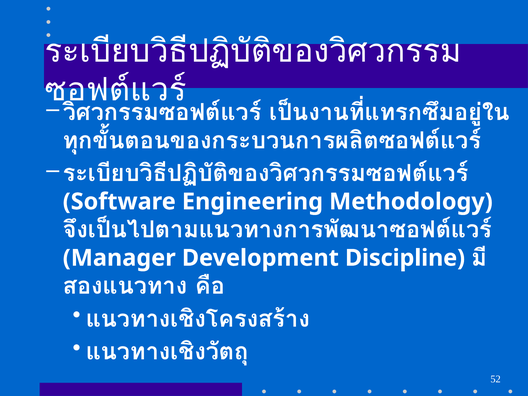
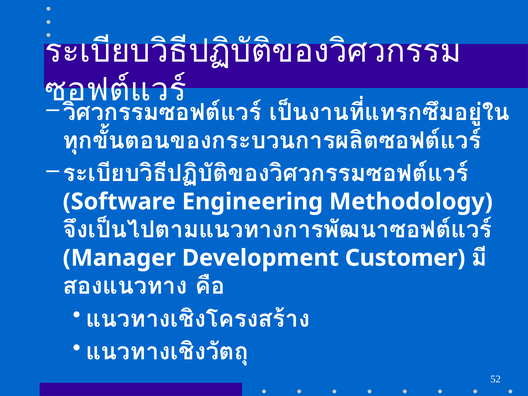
Discipline: Discipline -> Customer
